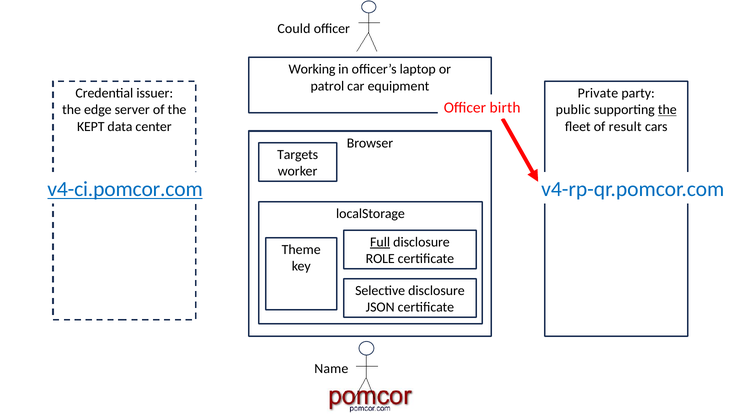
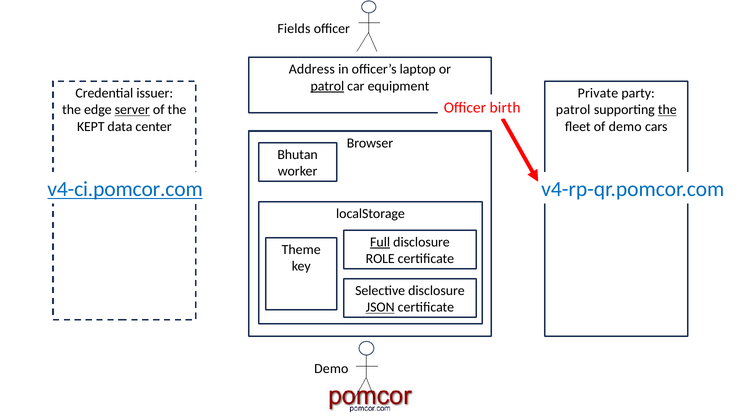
Could: Could -> Fields
Working: Working -> Address
patrol at (327, 86) underline: none -> present
server underline: none -> present
public at (573, 110): public -> patrol
of result: result -> demo
Targets: Targets -> Bhutan
JSON underline: none -> present
Name at (331, 369): Name -> Demo
